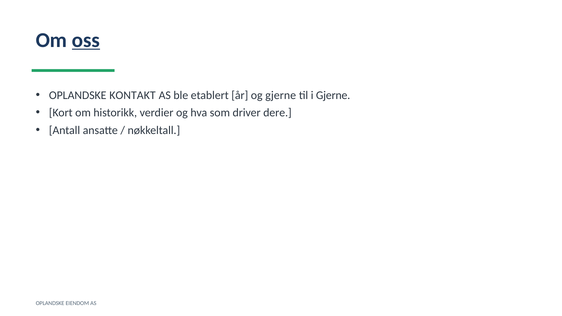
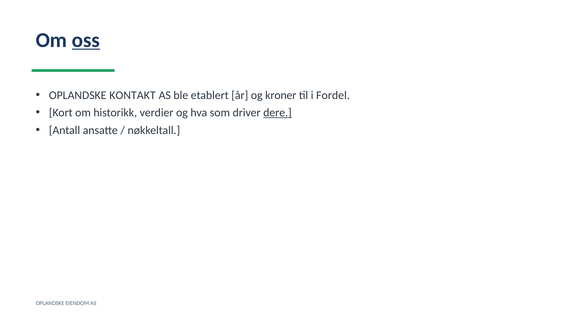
og gjerne: gjerne -> kroner
i Gjerne: Gjerne -> Fordel
dere underline: none -> present
